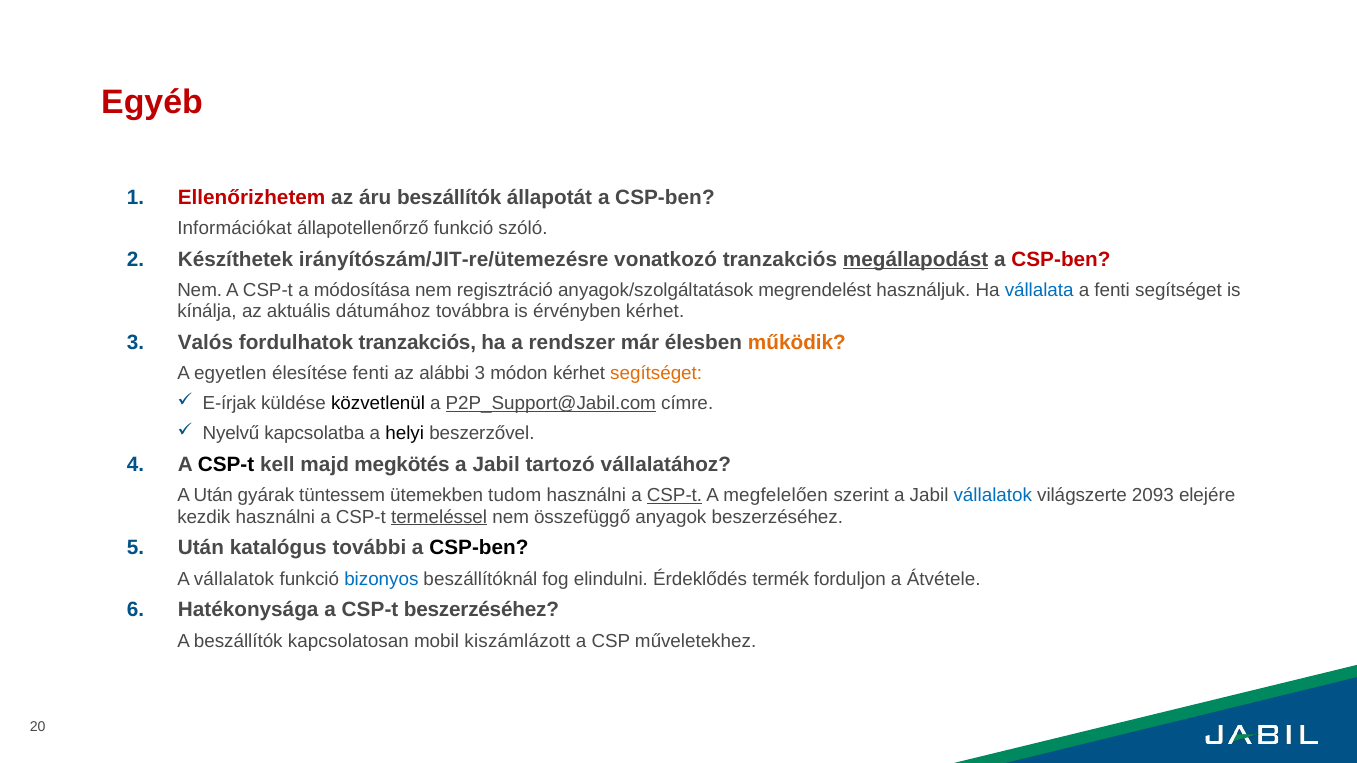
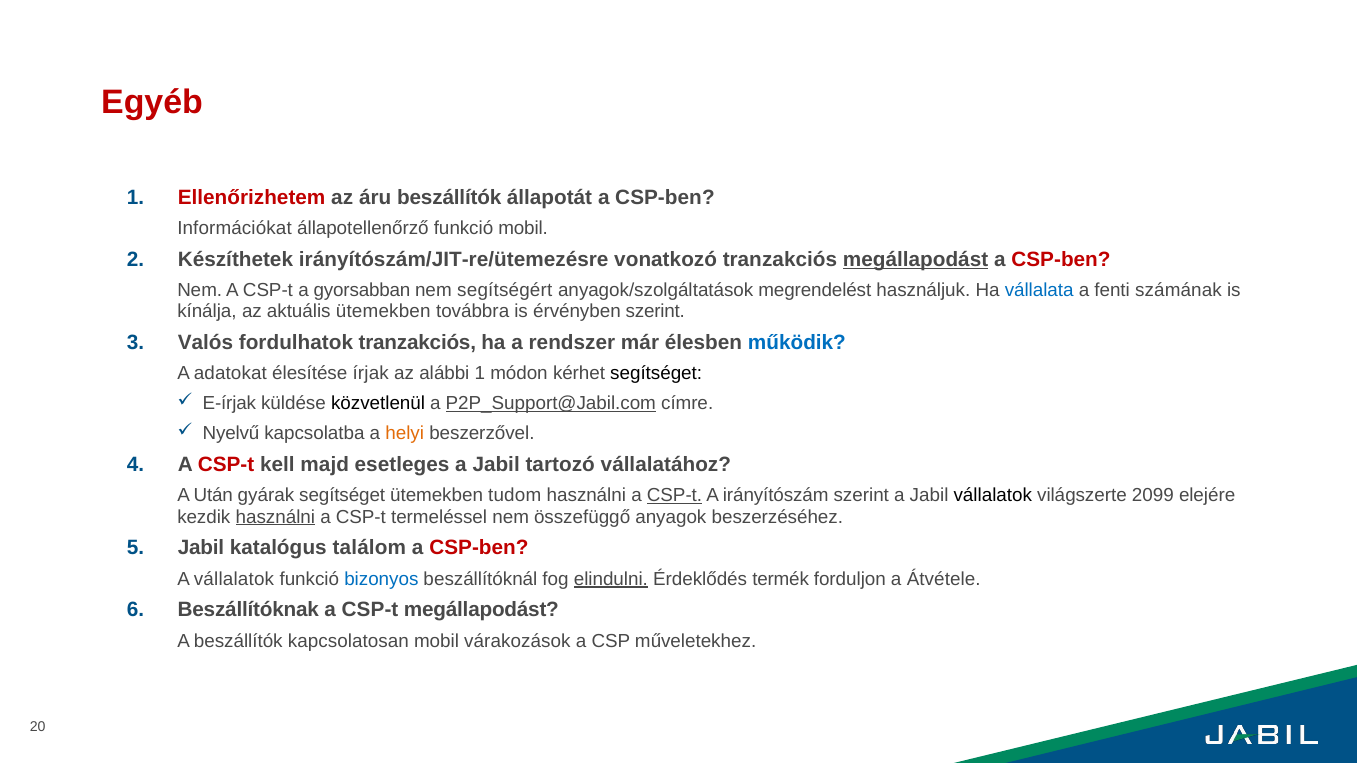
funkció szóló: szóló -> mobil
módosítása: módosítása -> gyorsabban
regisztráció: regisztráció -> segítségért
fenti segítséget: segítséget -> számának
aktuális dátumához: dátumához -> ütemekben
érvényben kérhet: kérhet -> szerint
működik colour: orange -> blue
egyetlen: egyetlen -> adatokat
élesítése fenti: fenti -> írjak
alábbi 3: 3 -> 1
segítséget at (656, 374) colour: orange -> black
helyi colour: black -> orange
CSP-t at (226, 465) colour: black -> red
megkötés: megkötés -> esetleges
gyárak tüntessem: tüntessem -> segítséget
megfelelően: megfelelően -> irányítószám
vállalatok at (993, 496) colour: blue -> black
2093: 2093 -> 2099
használni at (275, 517) underline: none -> present
termeléssel underline: present -> none
Után at (201, 548): Után -> Jabil
további: további -> találom
CSP-ben at (479, 548) colour: black -> red
elindulni underline: none -> present
Hatékonysága: Hatékonysága -> Beszállítóknak
CSP-t beszerzéséhez: beszerzéséhez -> megállapodást
kiszámlázott: kiszámlázott -> várakozások
